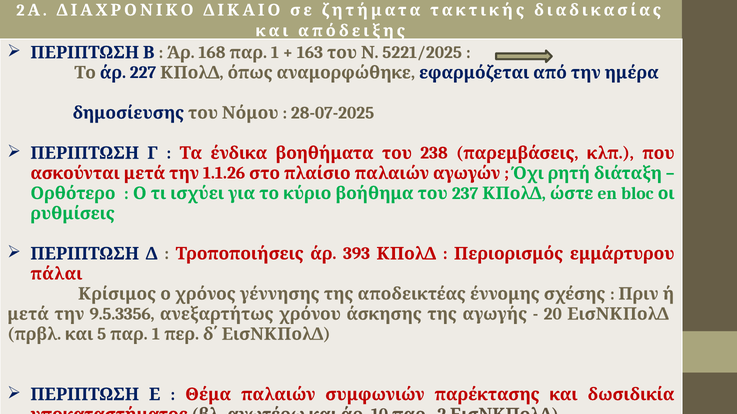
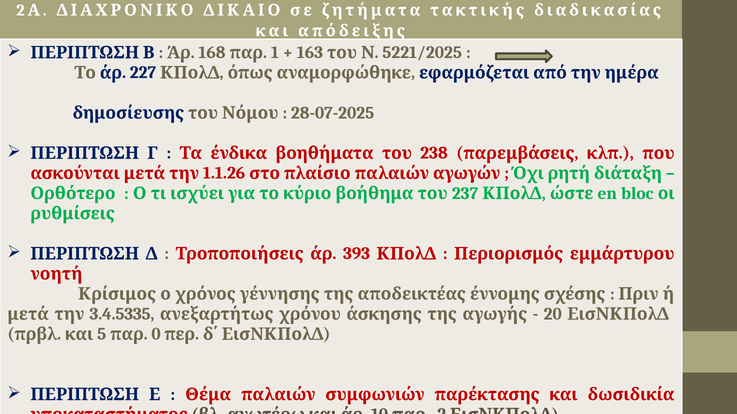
πάλαι: πάλαι -> νοητή
9.5.3356: 9.5.3356 -> 3.4.5335
1 at (156, 335): 1 -> 0
